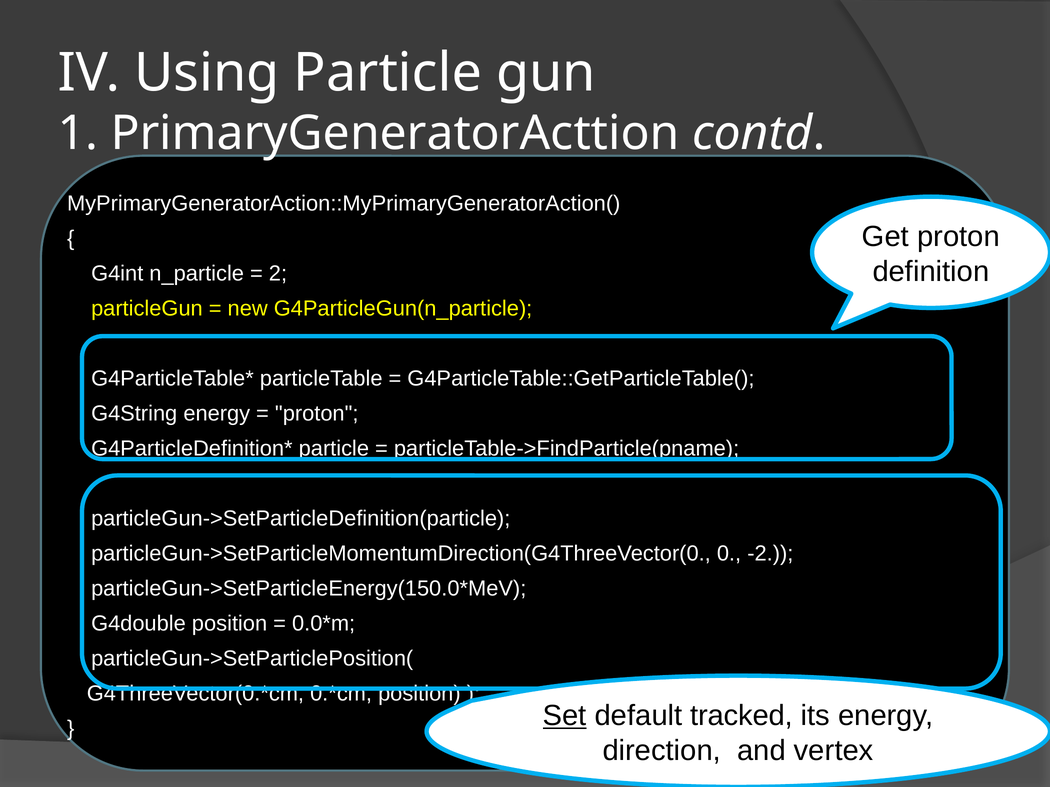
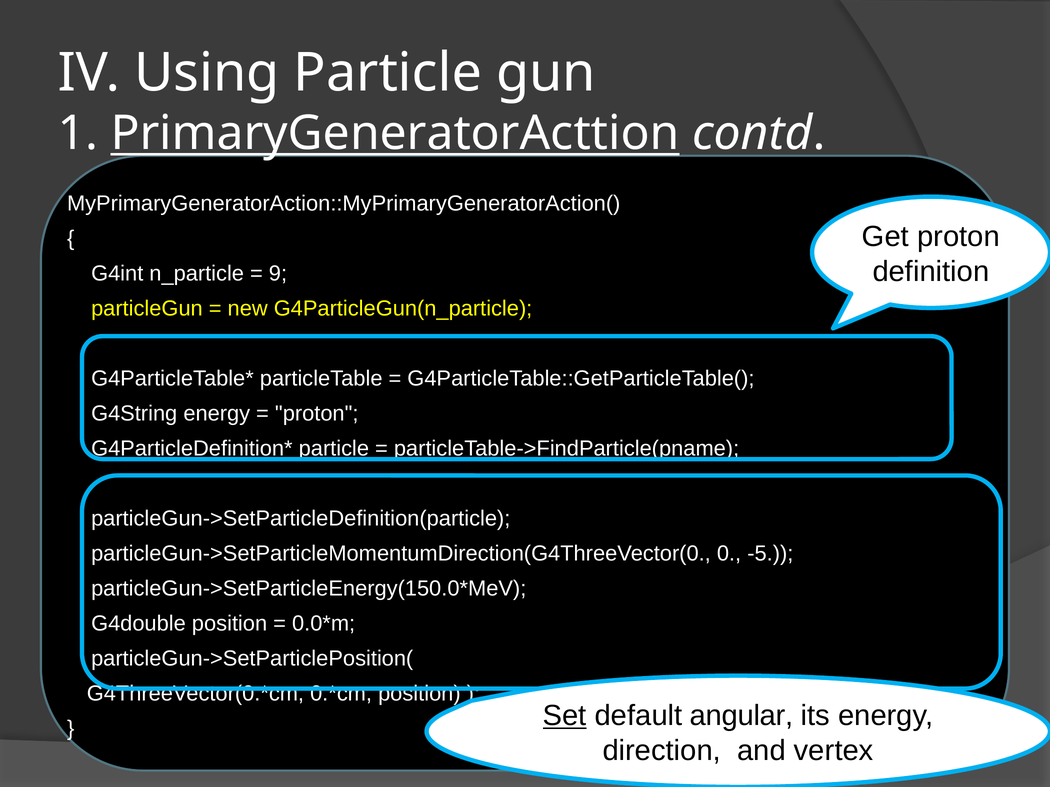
PrimaryGeneratorActtion underline: none -> present
2: 2 -> 9
-2: -2 -> -5
tracked: tracked -> angular
